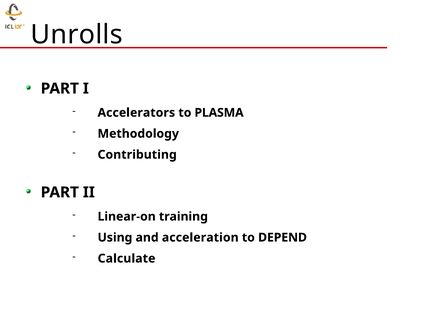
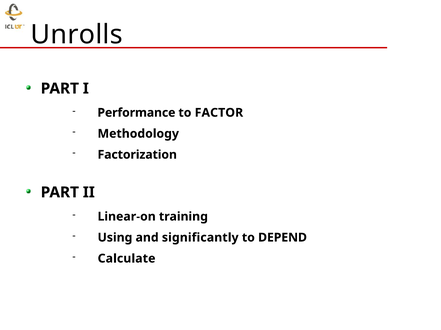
Accelerators: Accelerators -> Performance
PLASMA: PLASMA -> FACTOR
Contributing: Contributing -> Factorization
acceleration: acceleration -> significantly
